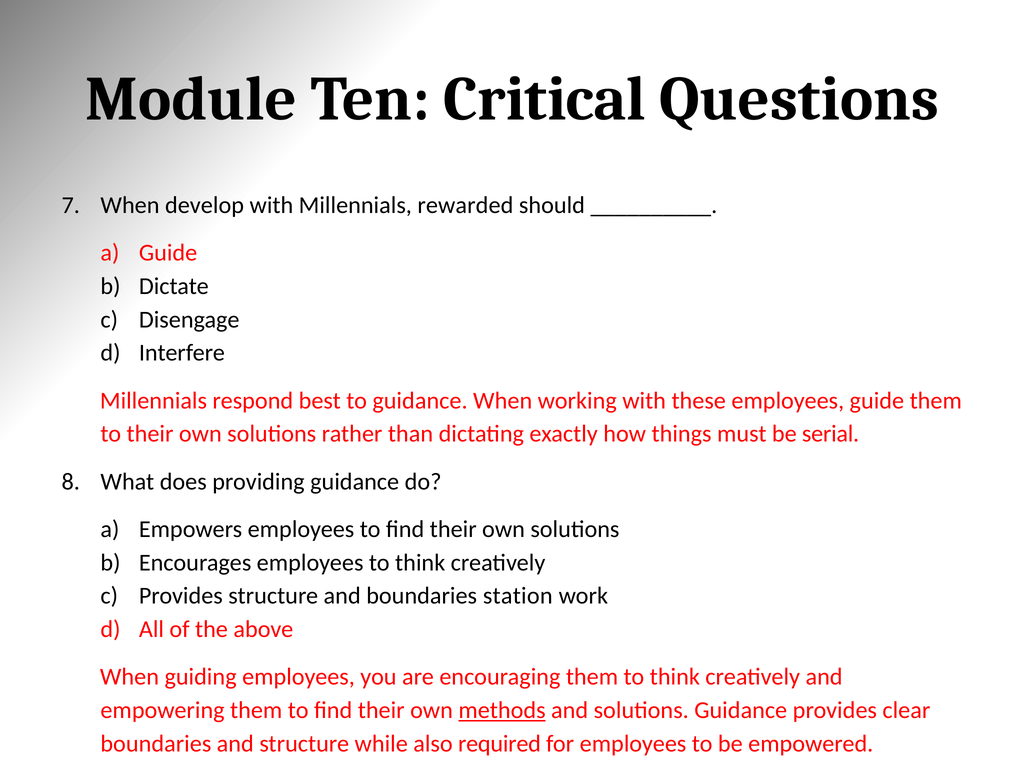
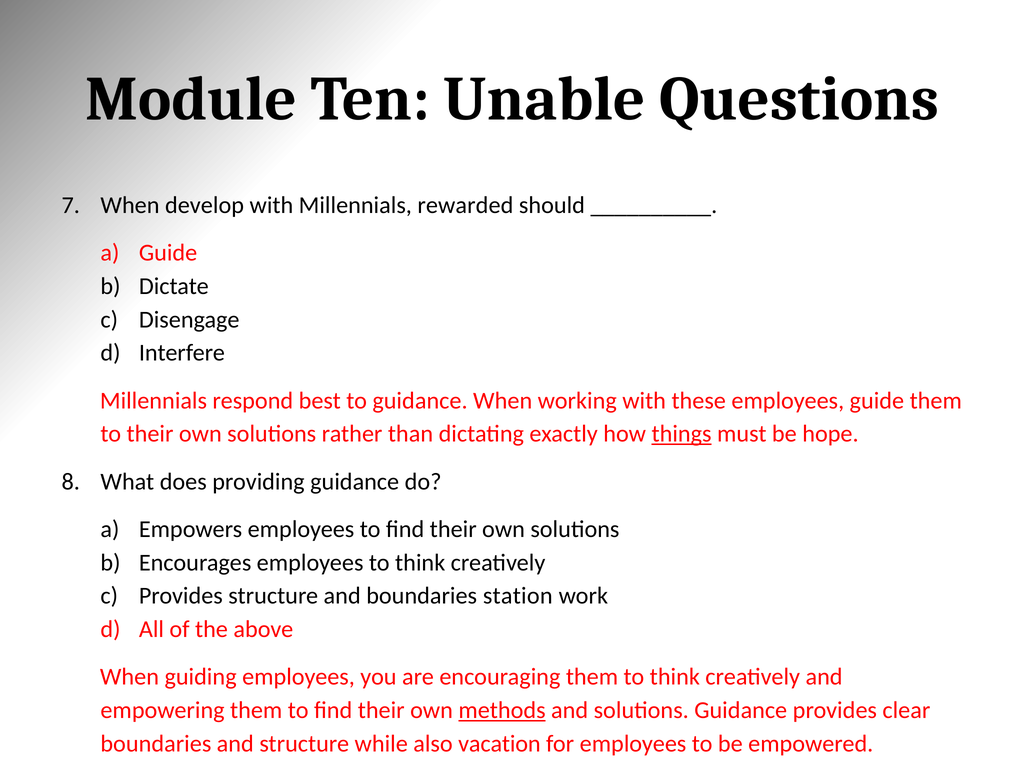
Critical: Critical -> Unable
things underline: none -> present
serial: serial -> hope
required: required -> vacation
